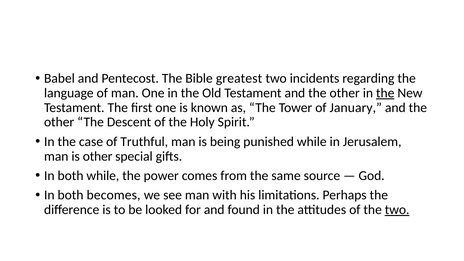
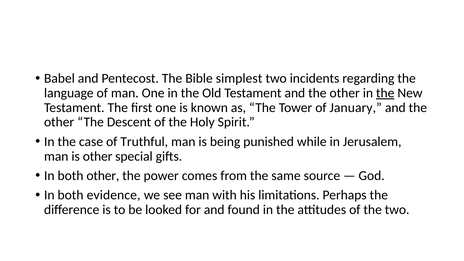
greatest: greatest -> simplest
both while: while -> other
becomes: becomes -> evidence
two at (397, 210) underline: present -> none
